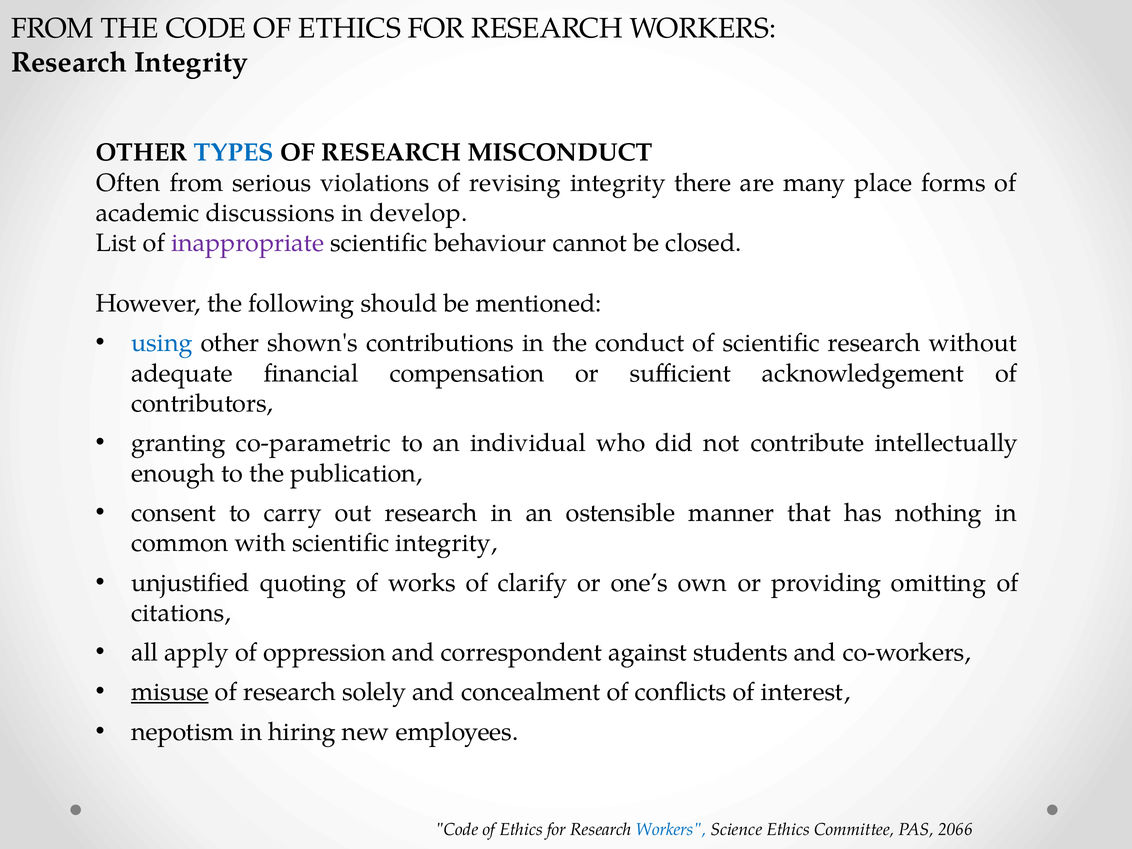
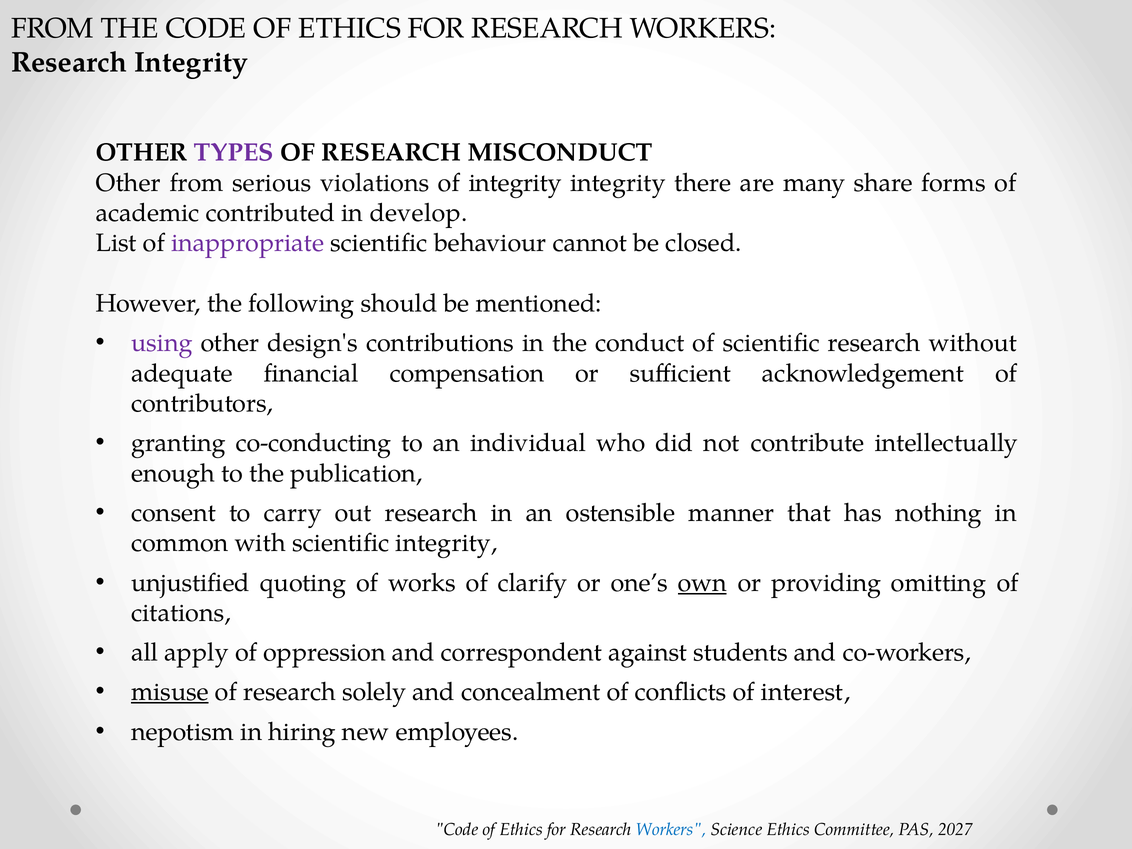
TYPES colour: blue -> purple
Often at (128, 183): Often -> Other
of revising: revising -> integrity
place: place -> share
discussions: discussions -> contributed
using colour: blue -> purple
shown's: shown's -> design's
co-parametric: co-parametric -> co-conducting
own underline: none -> present
2066: 2066 -> 2027
